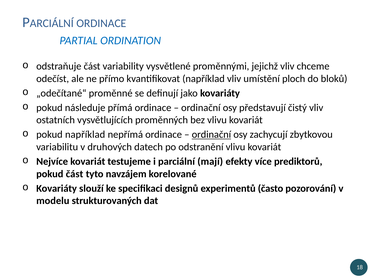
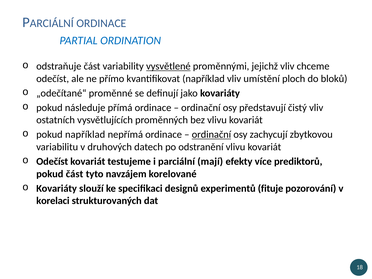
vysvětlené underline: none -> present
Nejvíce at (52, 161): Nejvíce -> Odečíst
často: často -> fituje
modelu: modelu -> korelaci
